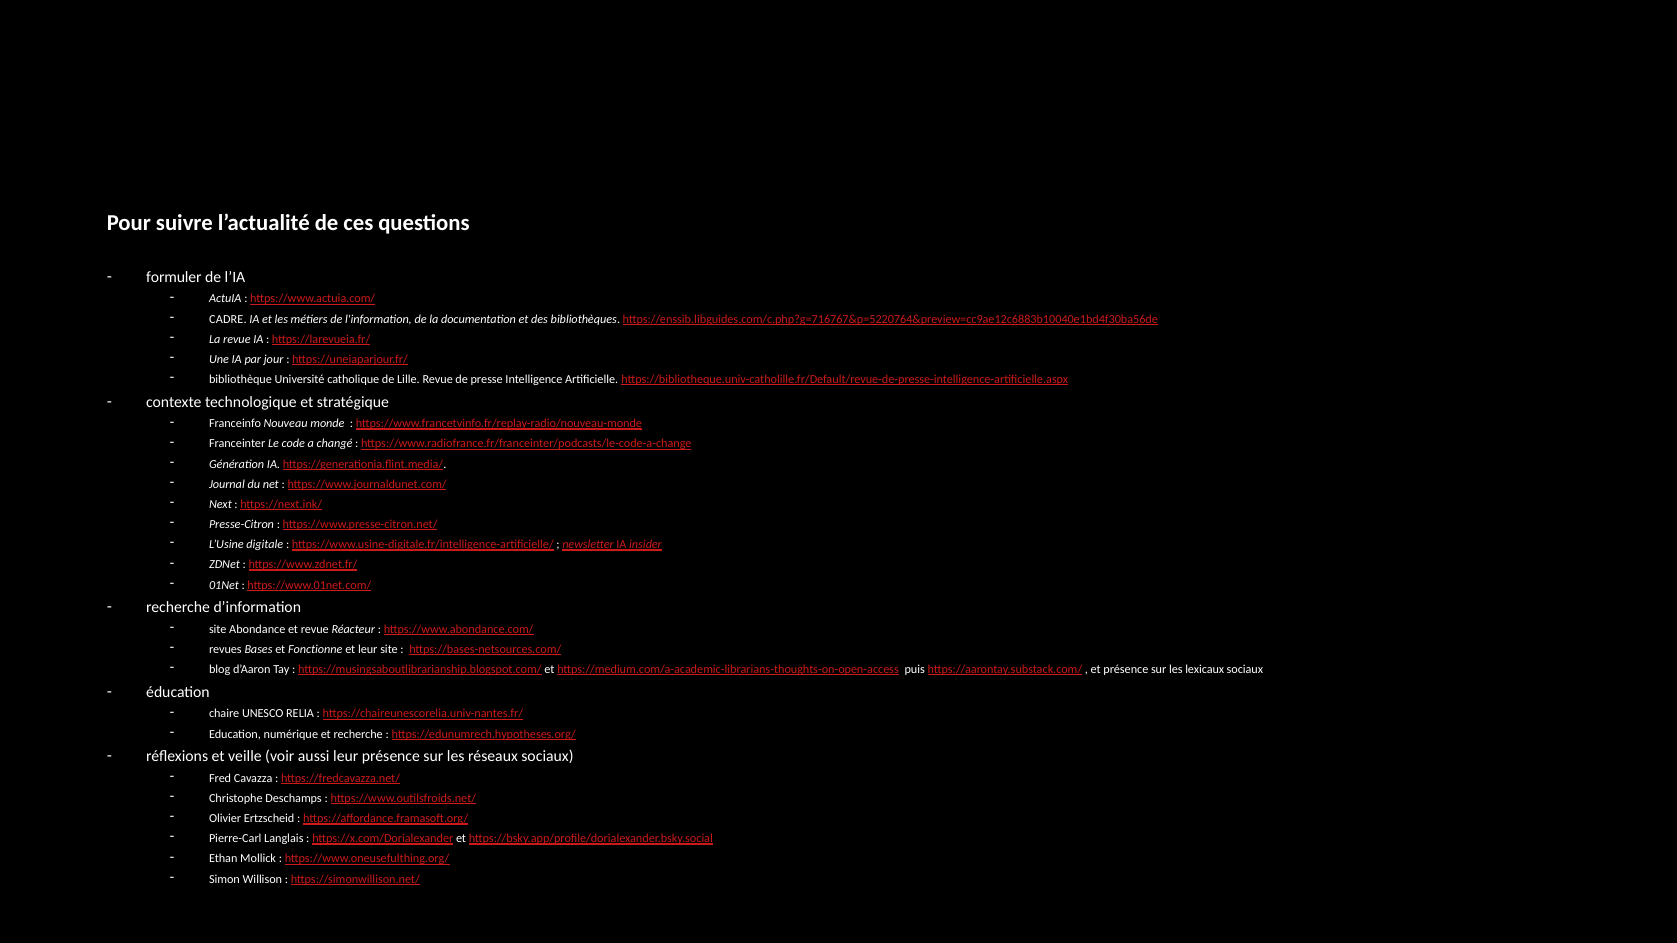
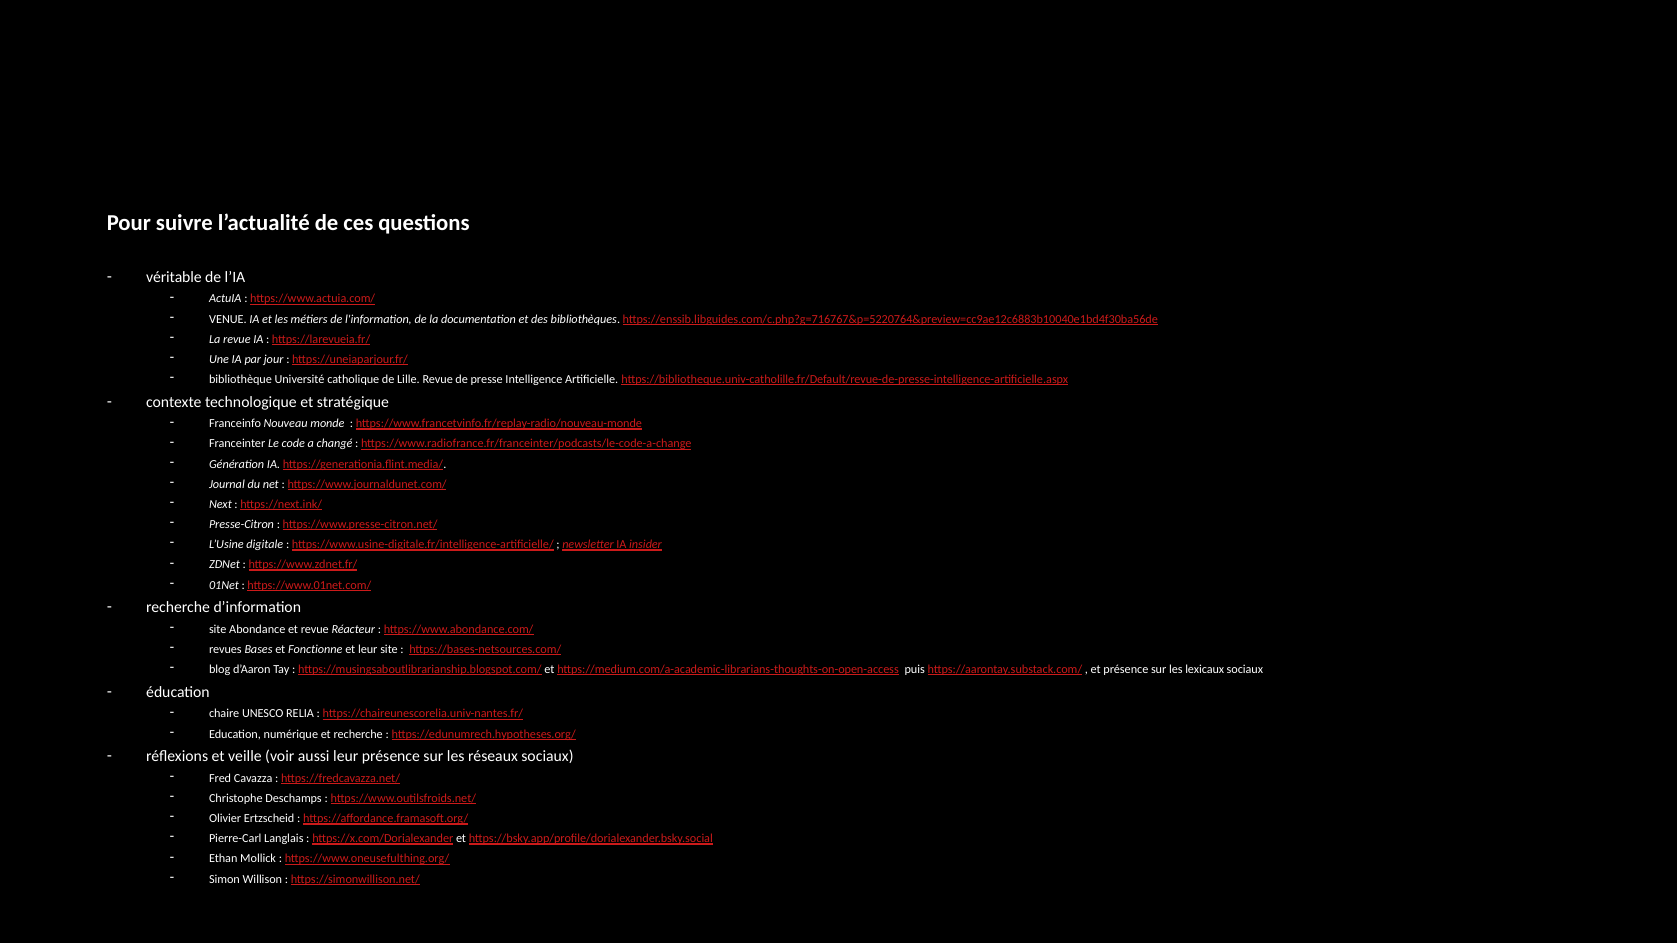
formuler: formuler -> véritable
CADRE: CADRE -> VENUE
